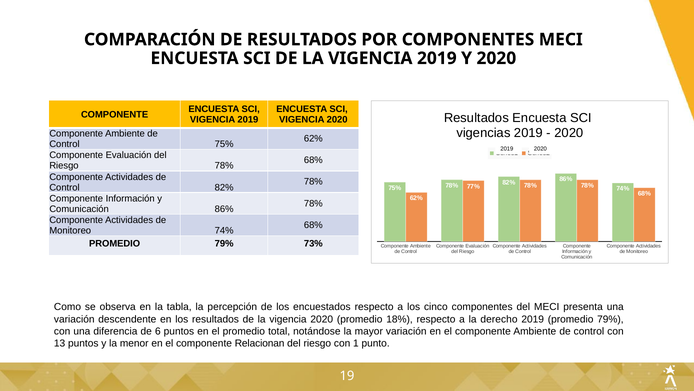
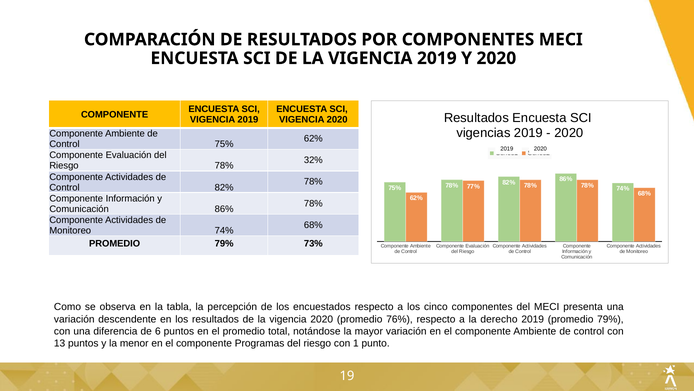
68% at (313, 160): 68% -> 32%
18%: 18% -> 76%
Relacionan: Relacionan -> Programas
